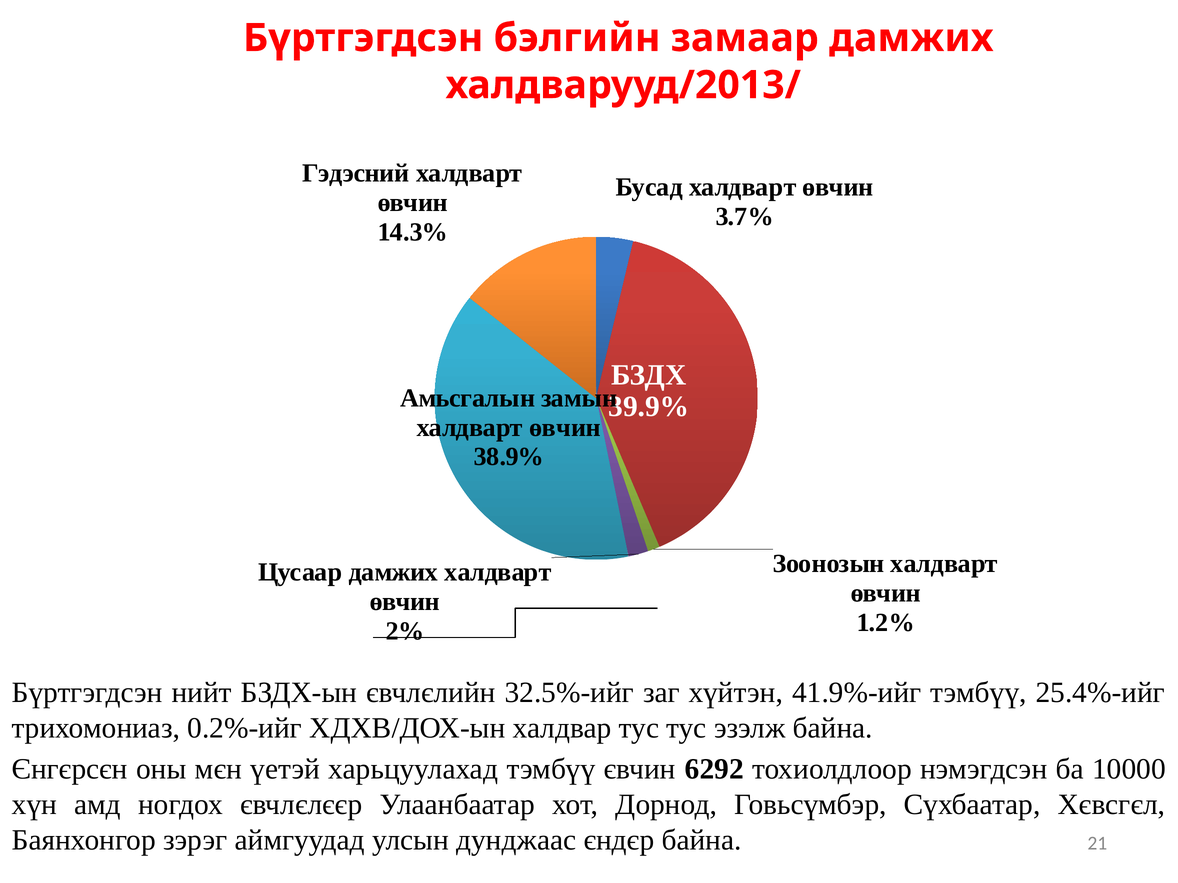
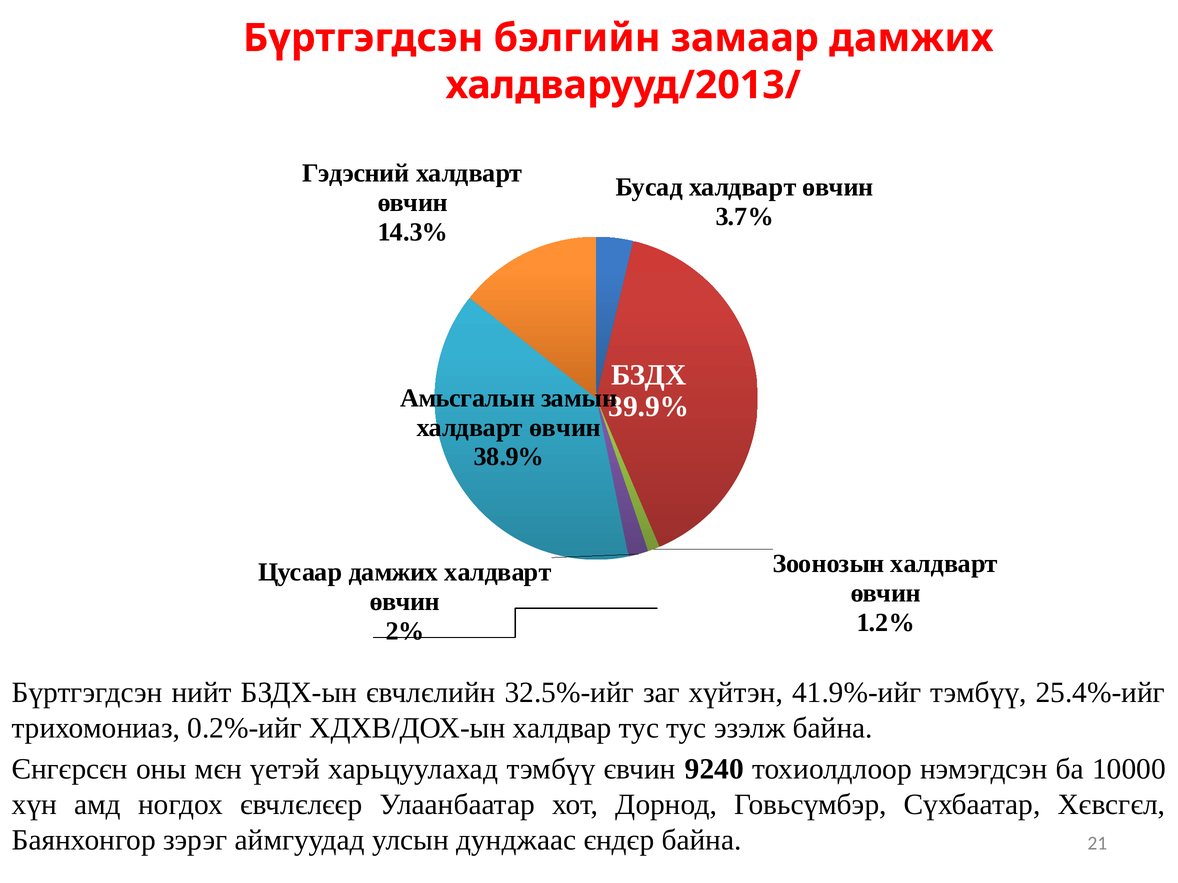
6292: 6292 -> 9240
